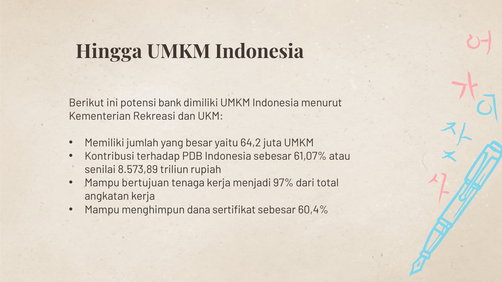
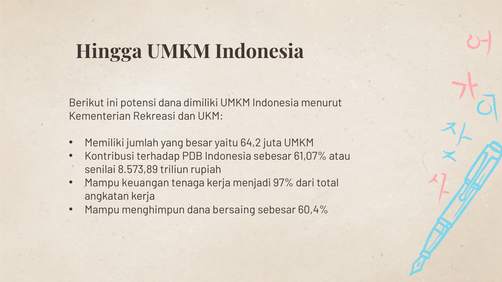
potensi bank: bank -> dana
bertujuan: bertujuan -> keuangan
sertifikat: sertifikat -> bersaing
